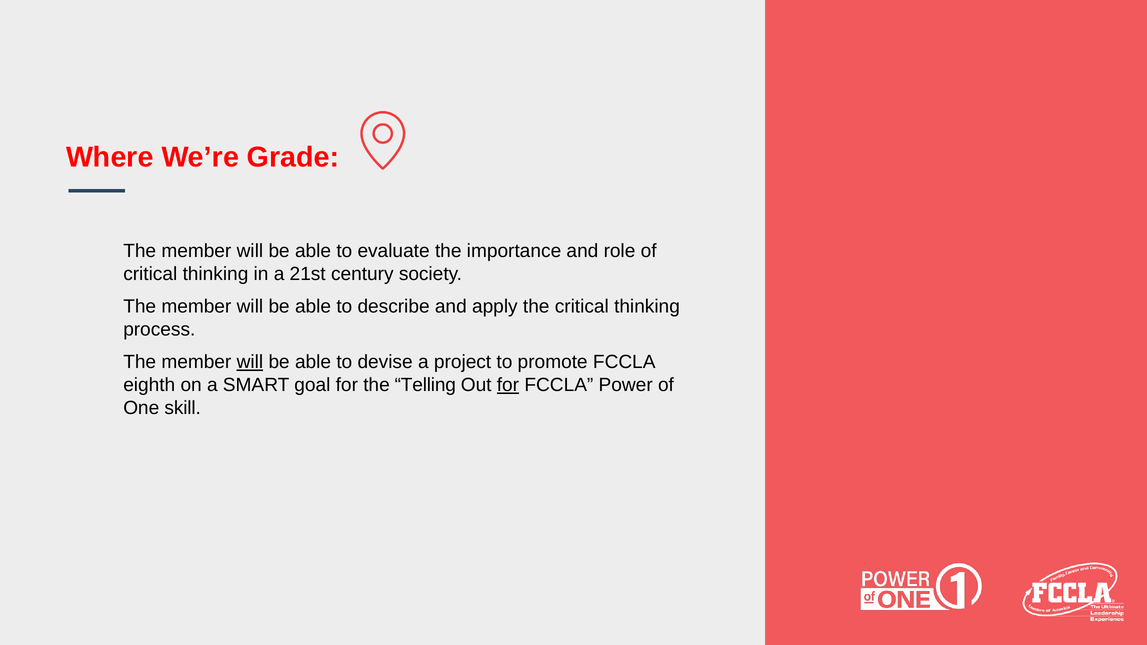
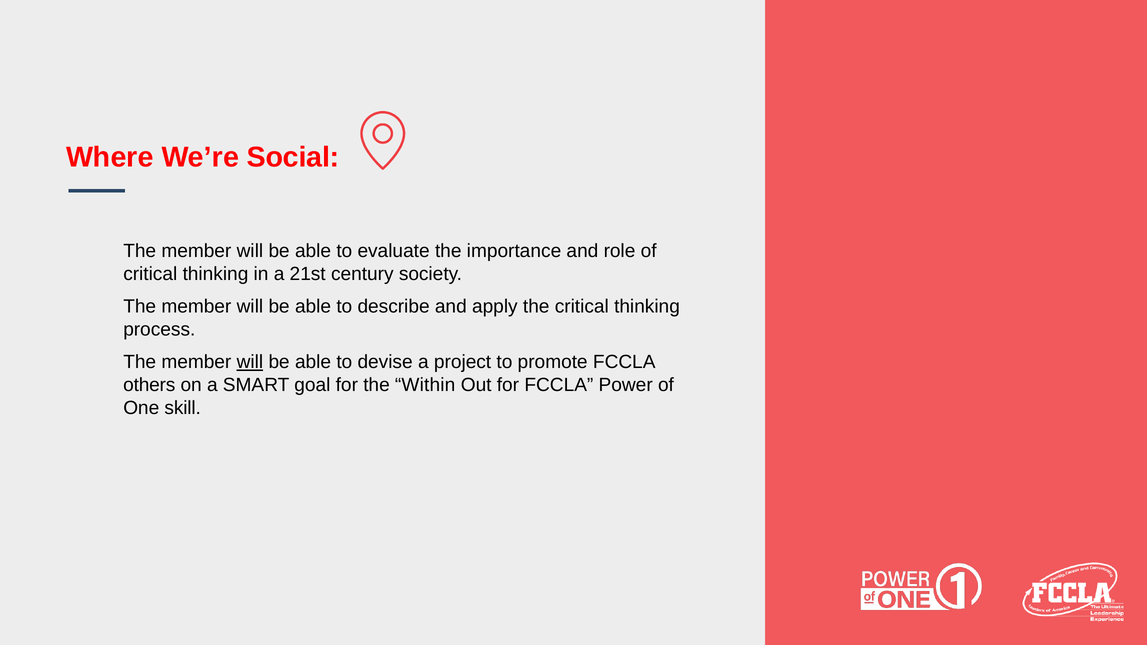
Grade: Grade -> Social
eighth: eighth -> others
Telling: Telling -> Within
for at (508, 385) underline: present -> none
